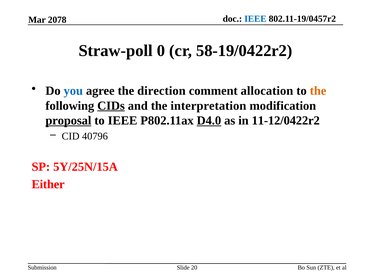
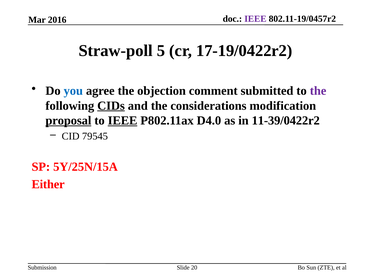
IEEE at (255, 19) colour: blue -> purple
2078: 2078 -> 2016
0: 0 -> 5
58-19/0422r2: 58-19/0422r2 -> 17-19/0422r2
direction: direction -> objection
allocation: allocation -> submitted
the at (318, 91) colour: orange -> purple
interpretation: interpretation -> considerations
IEEE at (123, 120) underline: none -> present
D4.0 underline: present -> none
11-12/0422r2: 11-12/0422r2 -> 11-39/0422r2
40796: 40796 -> 79545
